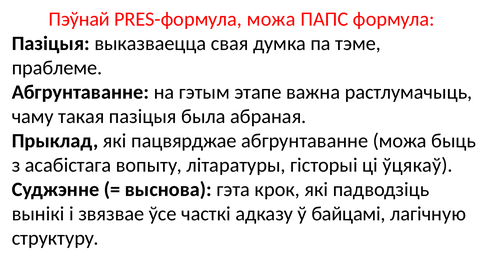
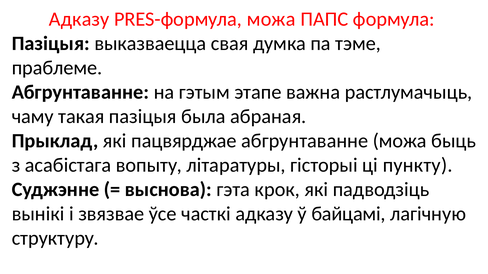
Пэўнай at (79, 19): Пэўнай -> Адказу
ўцякаў: ўцякаў -> пункту
